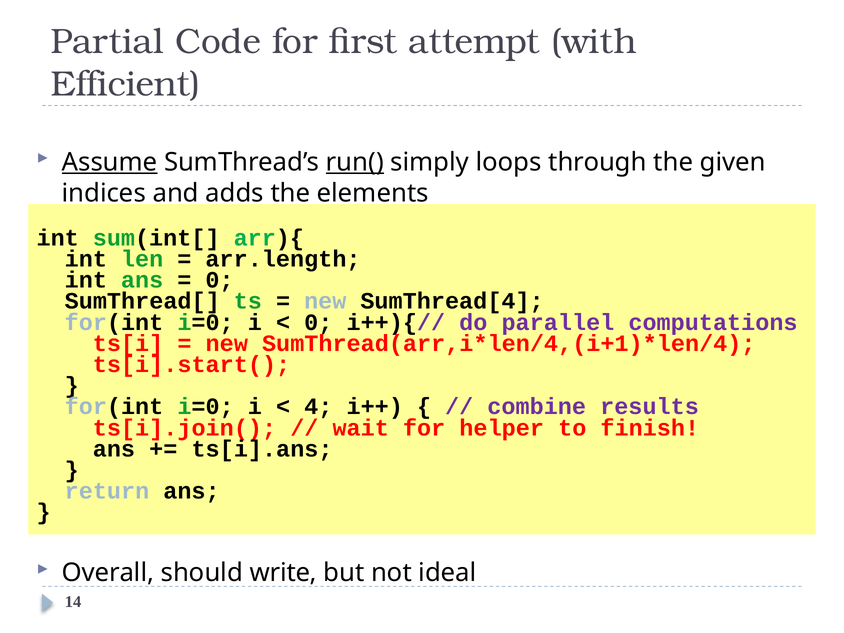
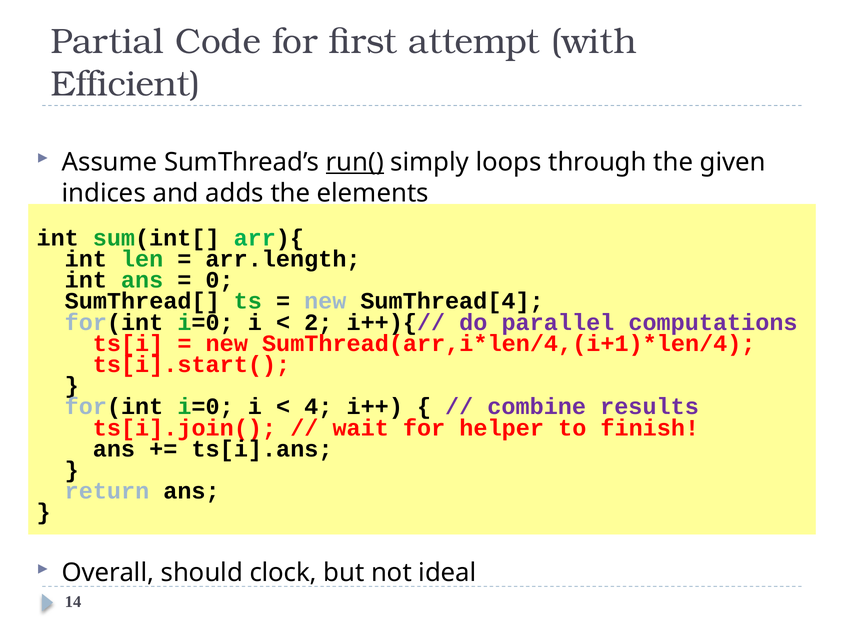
Assume underline: present -> none
0 at (318, 322): 0 -> 2
write: write -> clock
